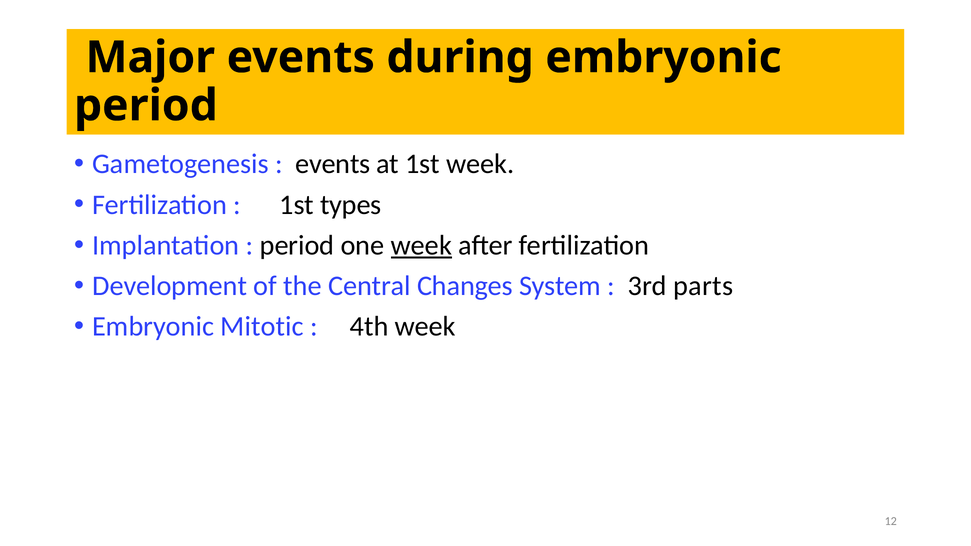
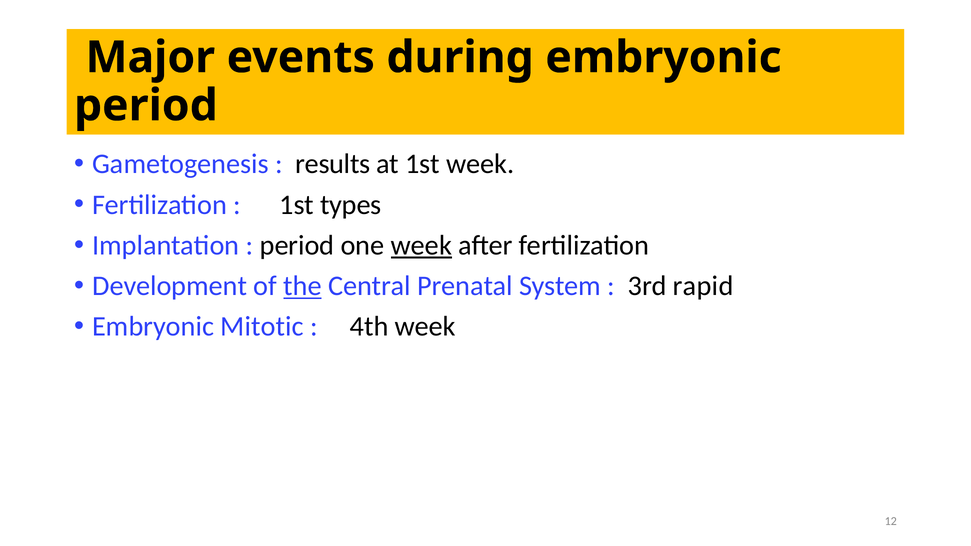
events at (333, 164): events -> results
the underline: none -> present
Changes: Changes -> Prenatal
parts: parts -> rapid
